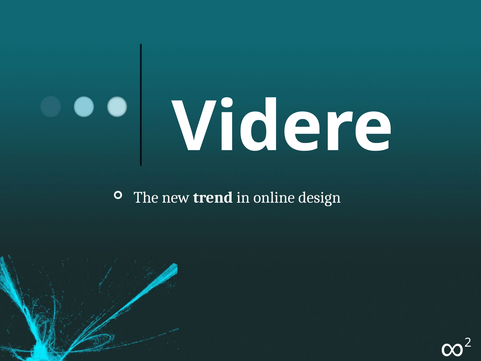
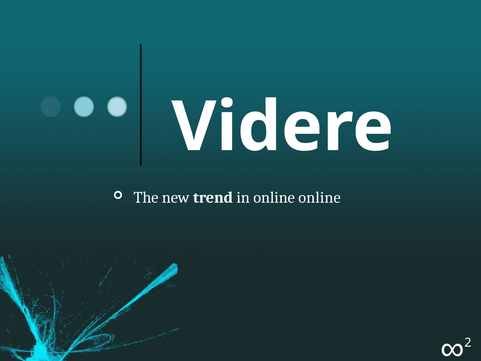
online design: design -> online
